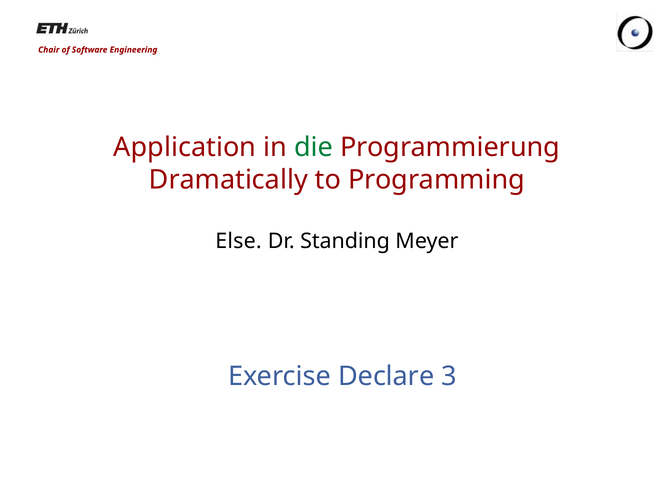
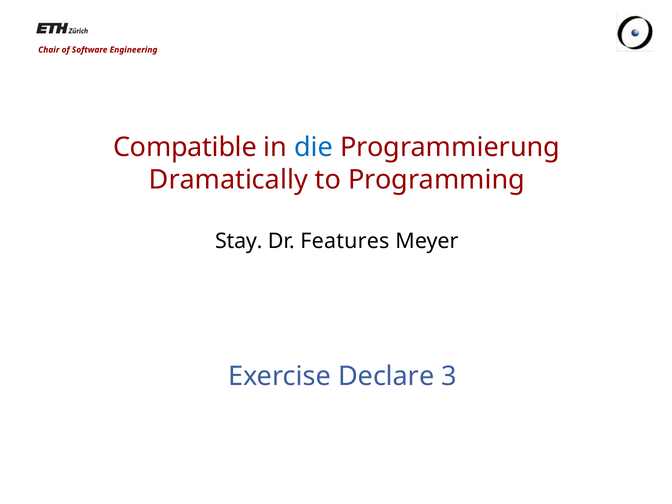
Application: Application -> Compatible
die colour: green -> blue
Else: Else -> Stay
Standing: Standing -> Features
